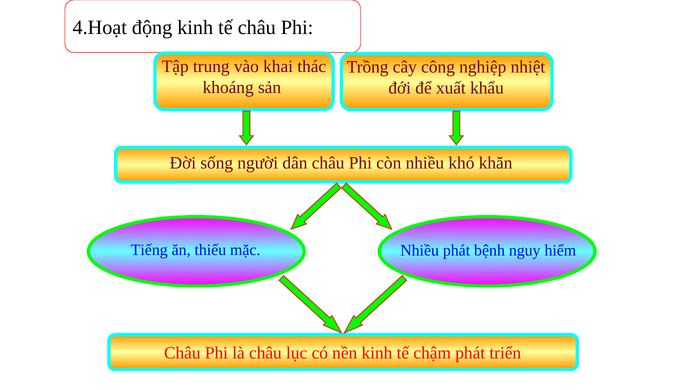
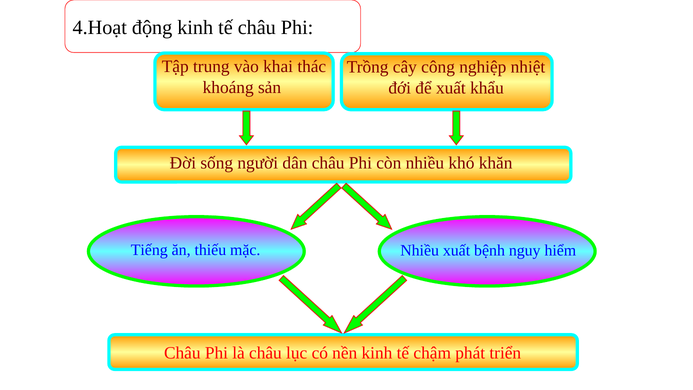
Nhiều phát: phát -> xuất
